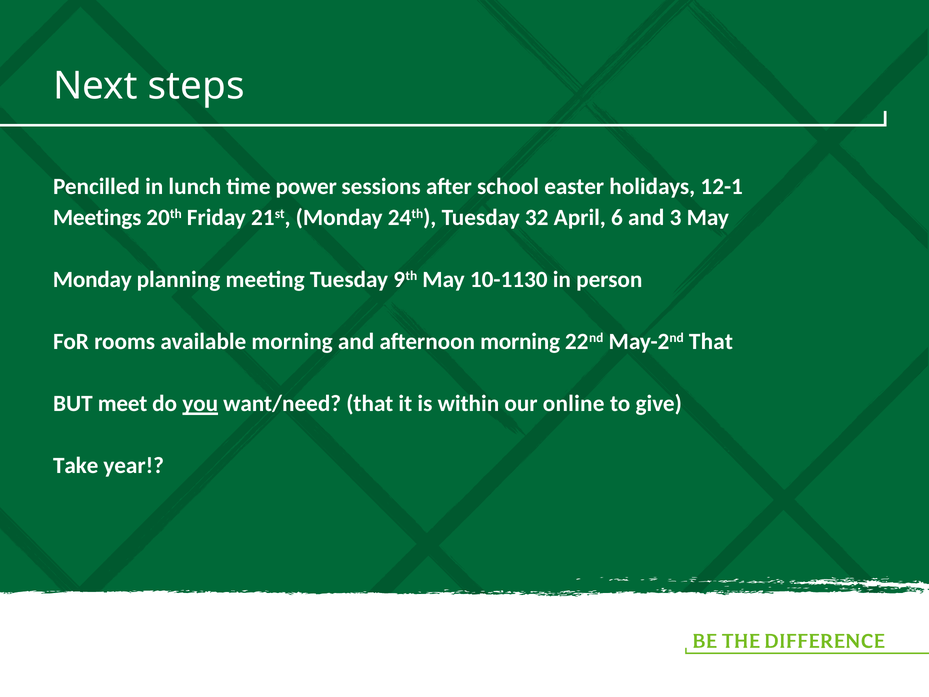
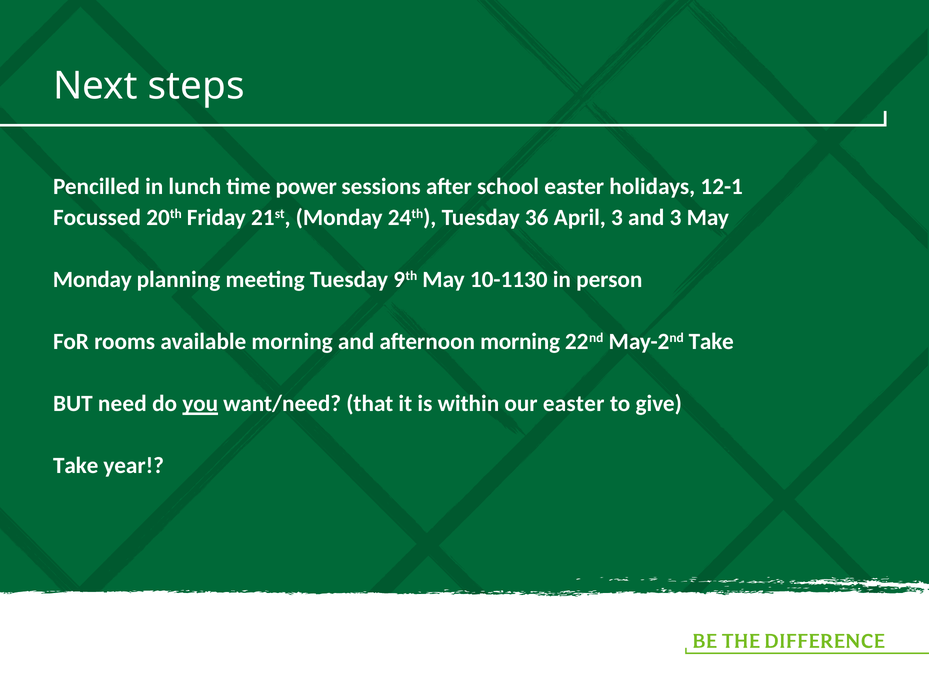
Meetings: Meetings -> Focussed
32: 32 -> 36
April 6: 6 -> 3
May-2nd That: That -> Take
meet: meet -> need
our online: online -> easter
